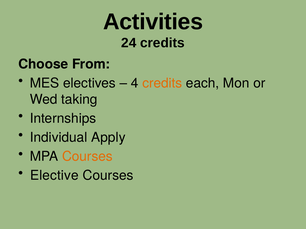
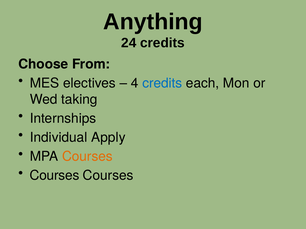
Activities: Activities -> Anything
credits at (162, 83) colour: orange -> blue
Elective at (54, 176): Elective -> Courses
